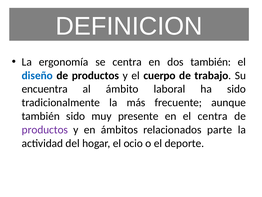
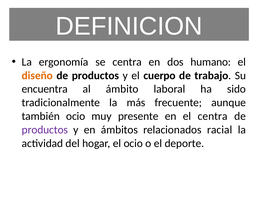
dos también: también -> humano
diseño colour: blue -> orange
también sido: sido -> ocio
parte: parte -> racial
